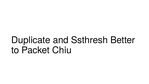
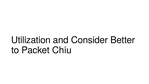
Duplicate: Duplicate -> Utilization
Ssthresh: Ssthresh -> Consider
